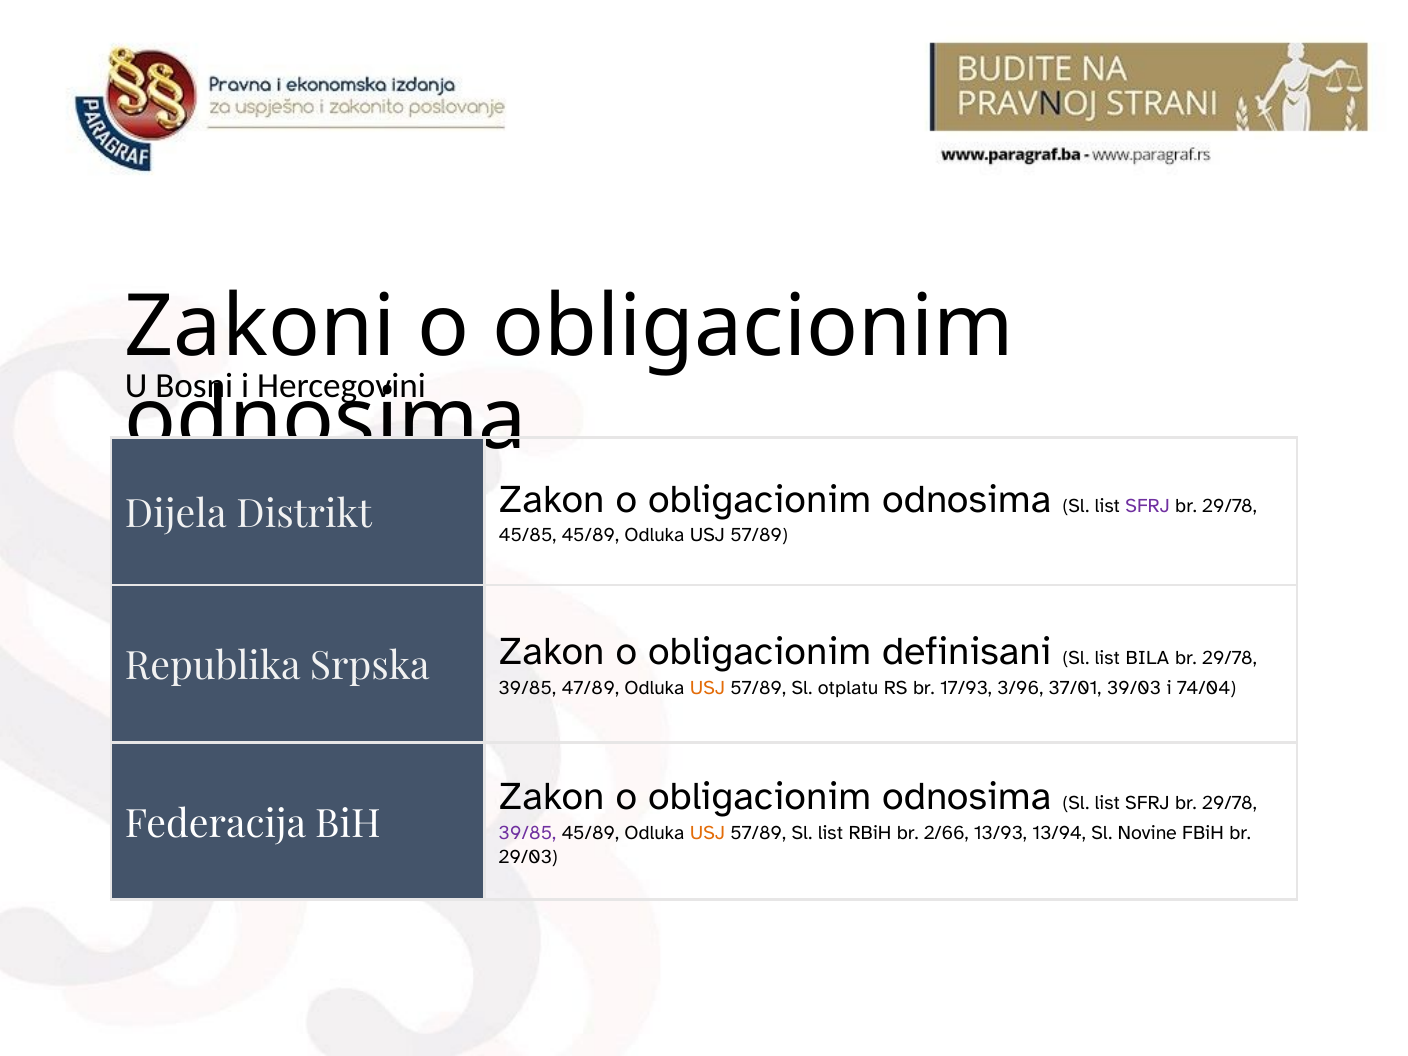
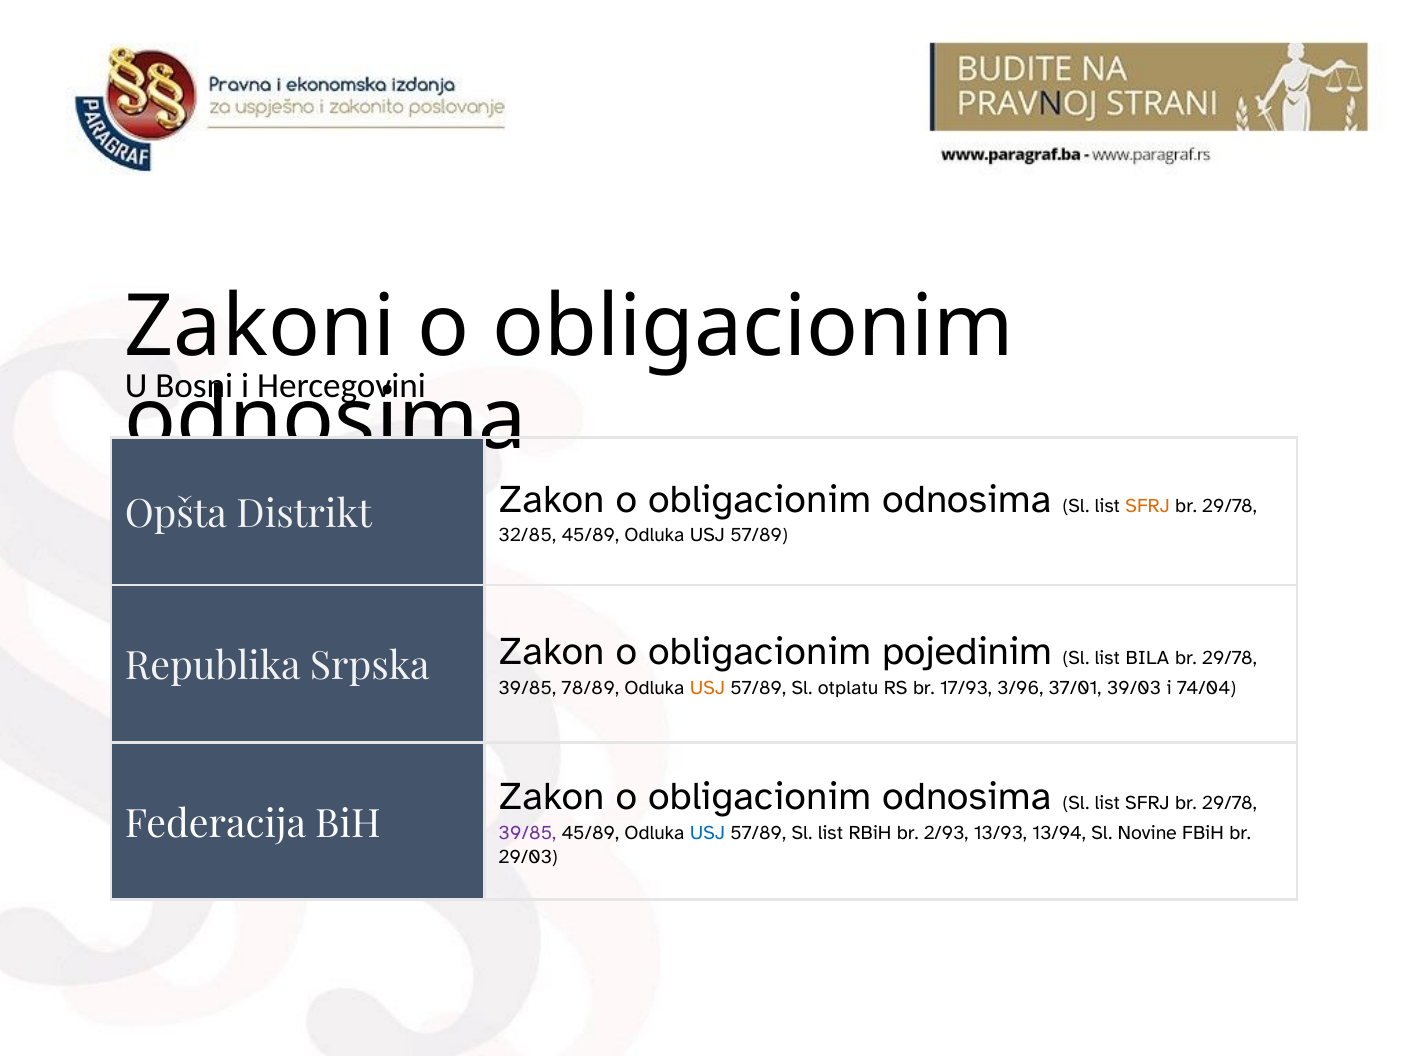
Dijela: Dijela -> Opšta
SFRJ at (1148, 506) colour: purple -> orange
45/85: 45/85 -> 32/85
definisani: definisani -> pojedinim
47/89: 47/89 -> 78/89
USJ at (707, 833) colour: orange -> blue
2/66: 2/66 -> 2/93
